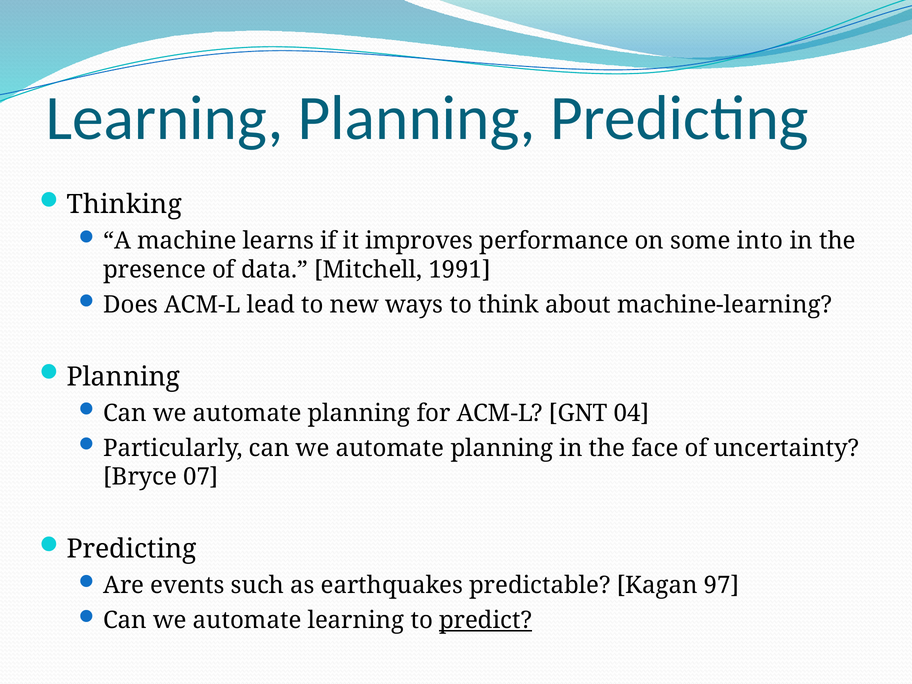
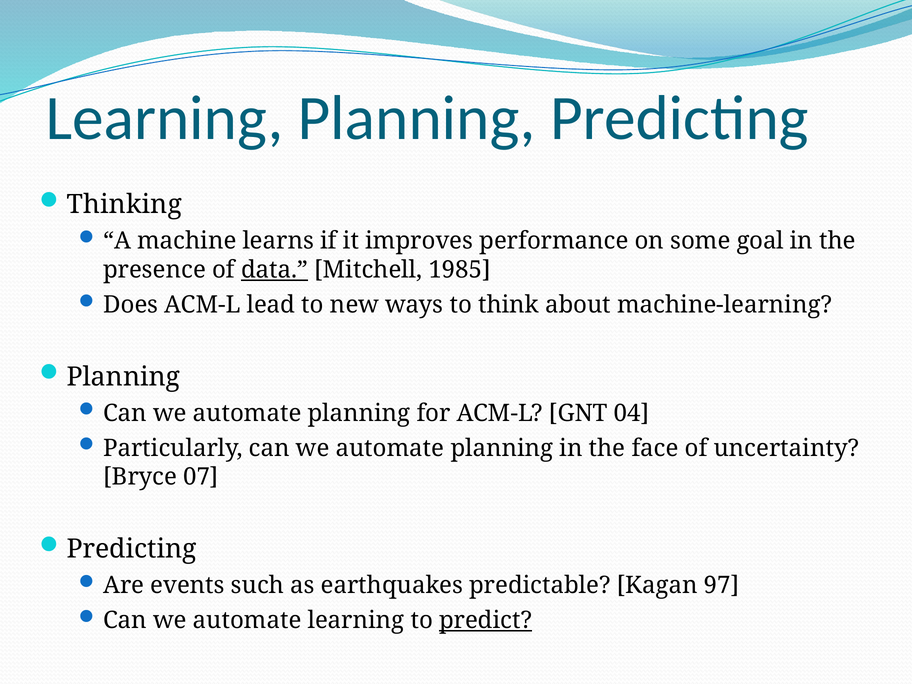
into: into -> goal
data underline: none -> present
1991: 1991 -> 1985
